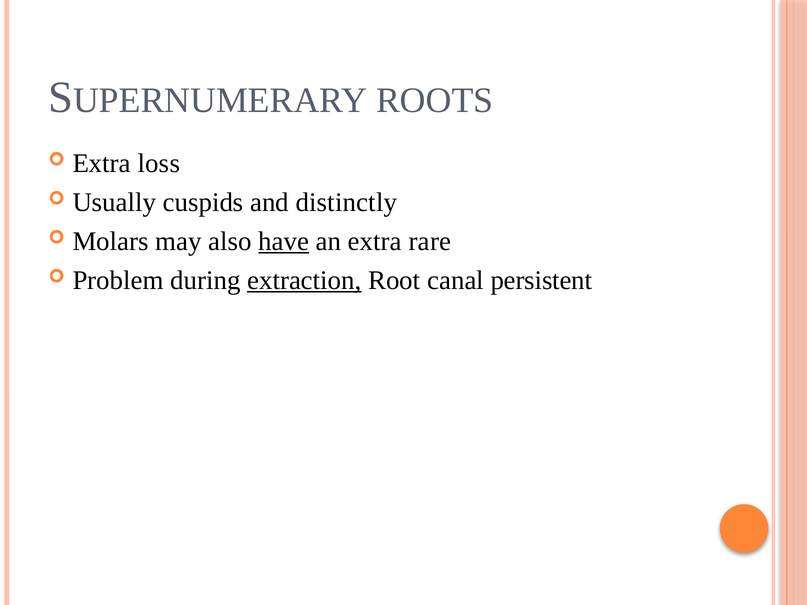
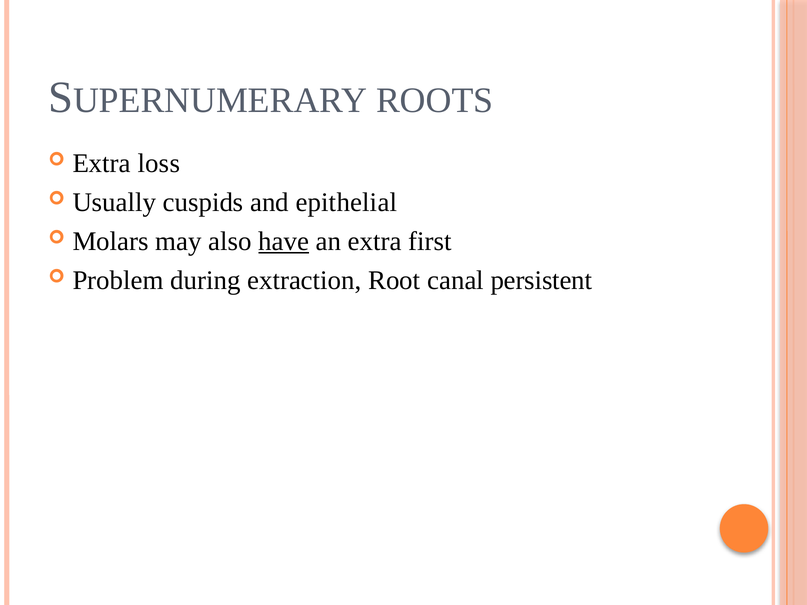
distinctly: distinctly -> epithelial
rare: rare -> first
extraction underline: present -> none
